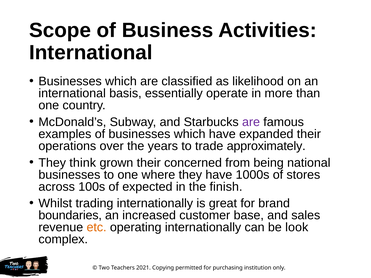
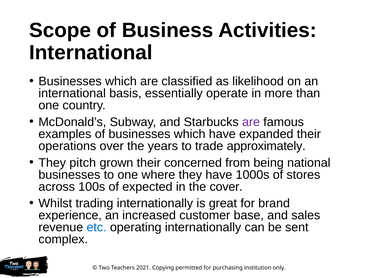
think: think -> pitch
finish: finish -> cover
boundaries: boundaries -> experience
etc colour: orange -> blue
look: look -> sent
